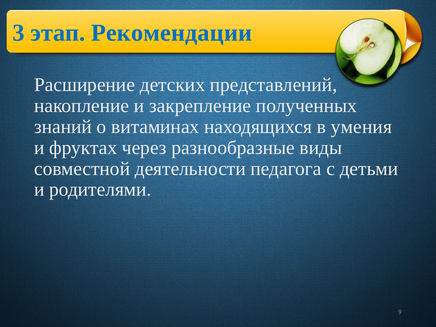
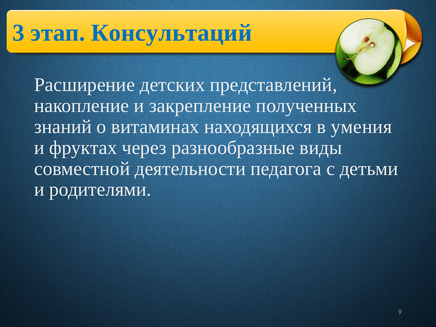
Рекомендации: Рекомендации -> Консультаций
